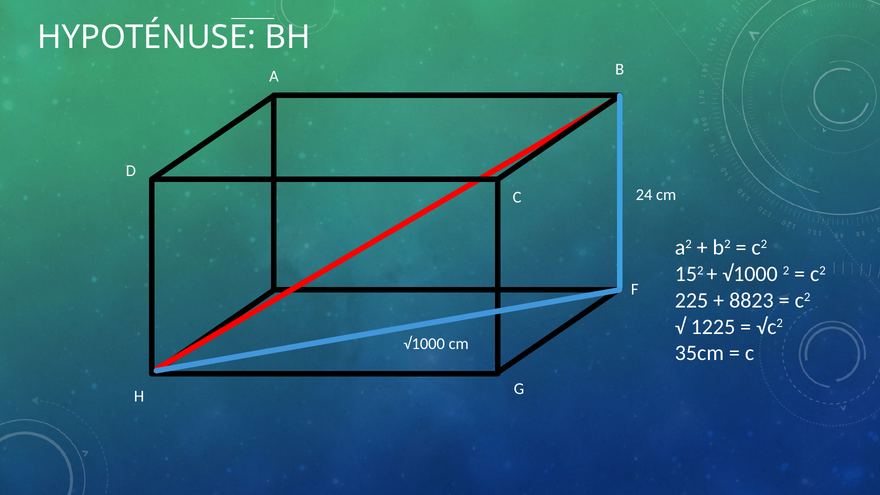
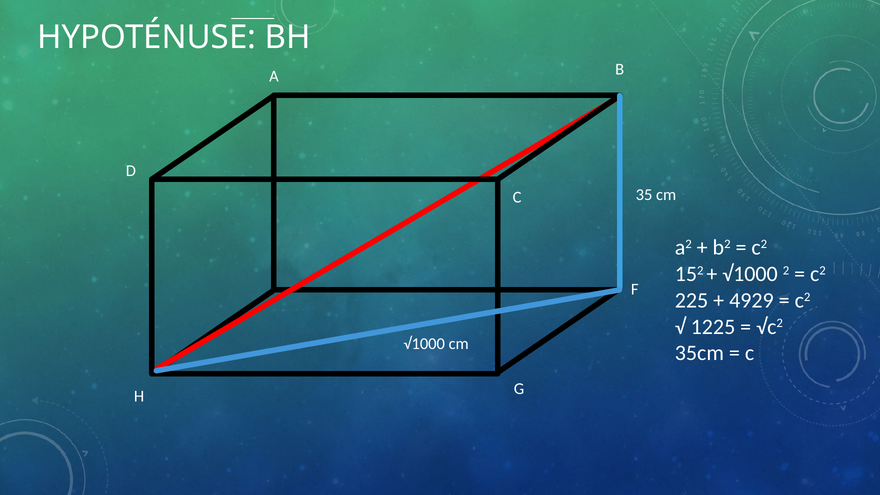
24: 24 -> 35
8823: 8823 -> 4929
